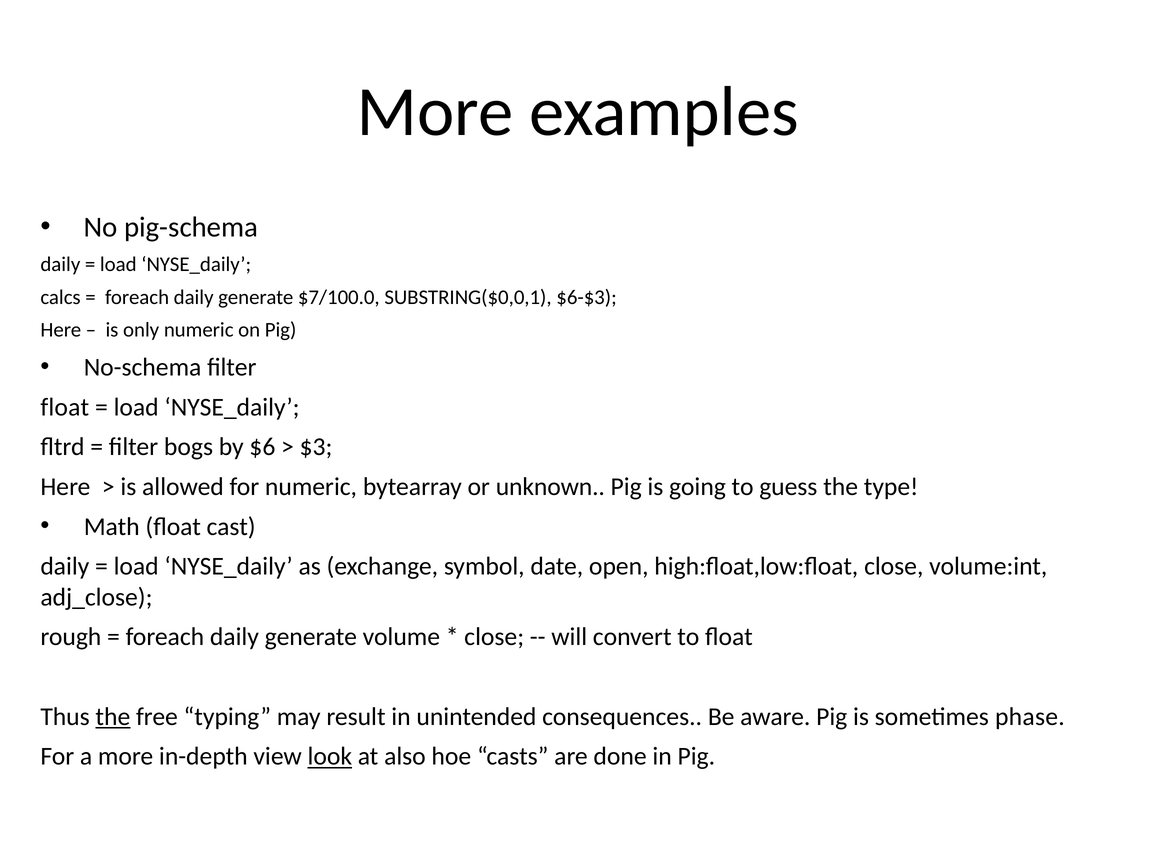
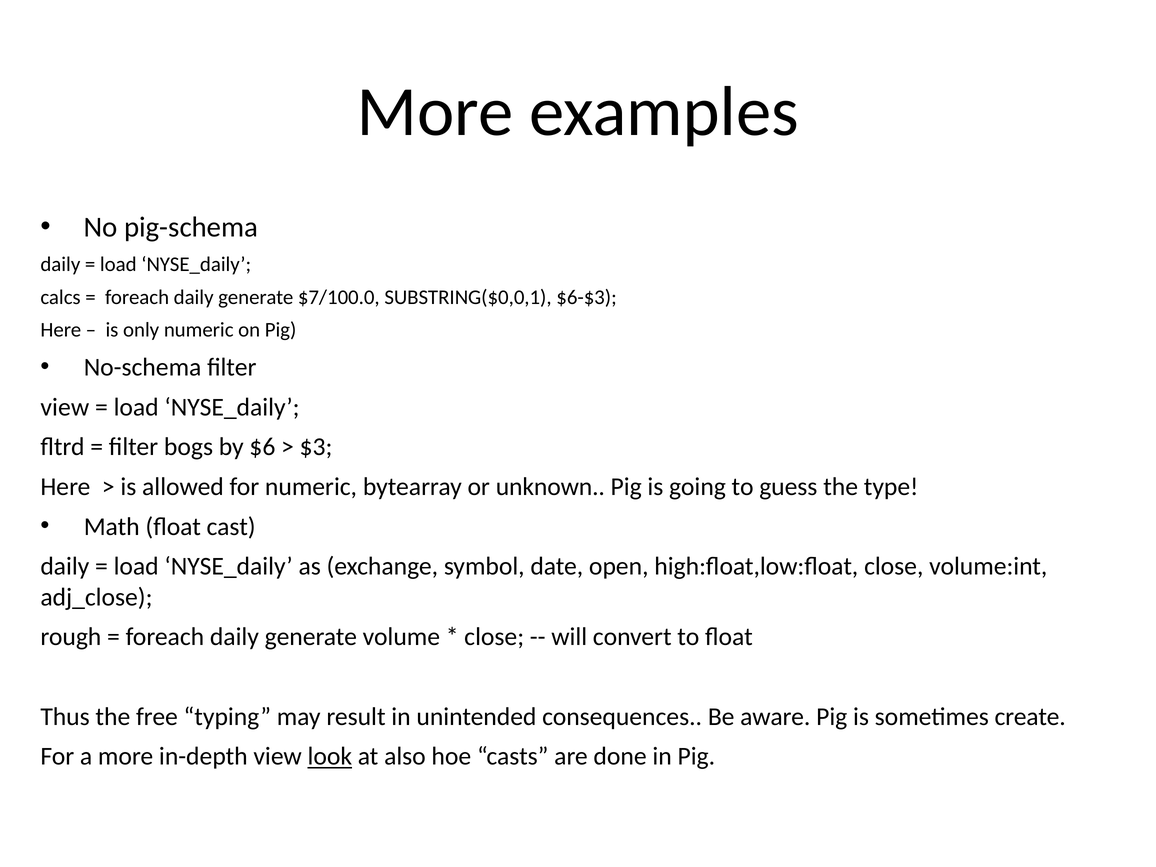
float at (65, 407): float -> view
the at (113, 717) underline: present -> none
phase: phase -> create
